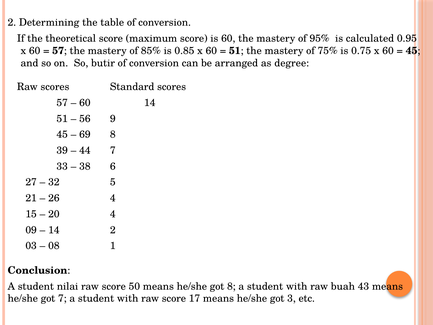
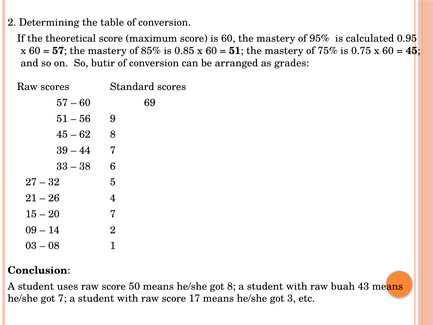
degree: degree -> grades
60 14: 14 -> 69
69: 69 -> 62
20 4: 4 -> 7
nilai: nilai -> uses
